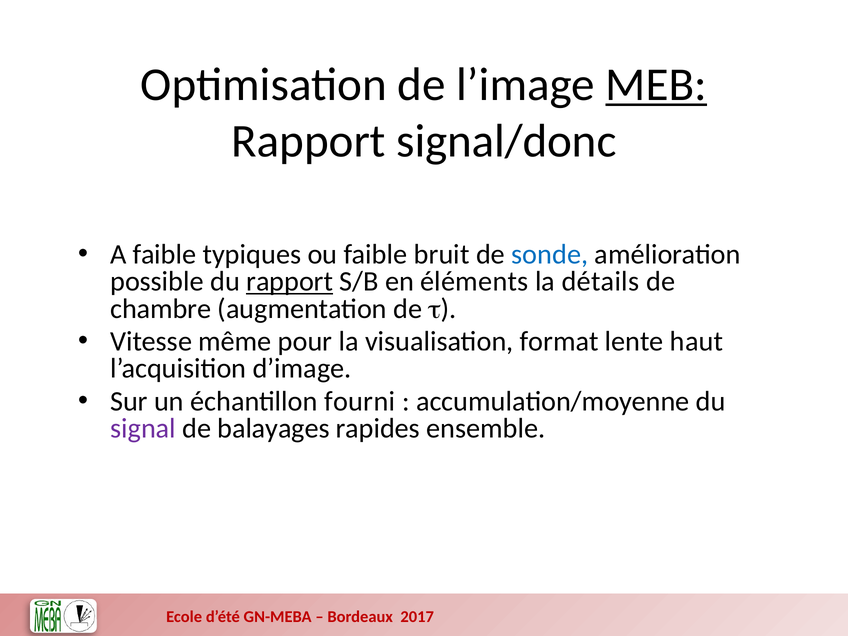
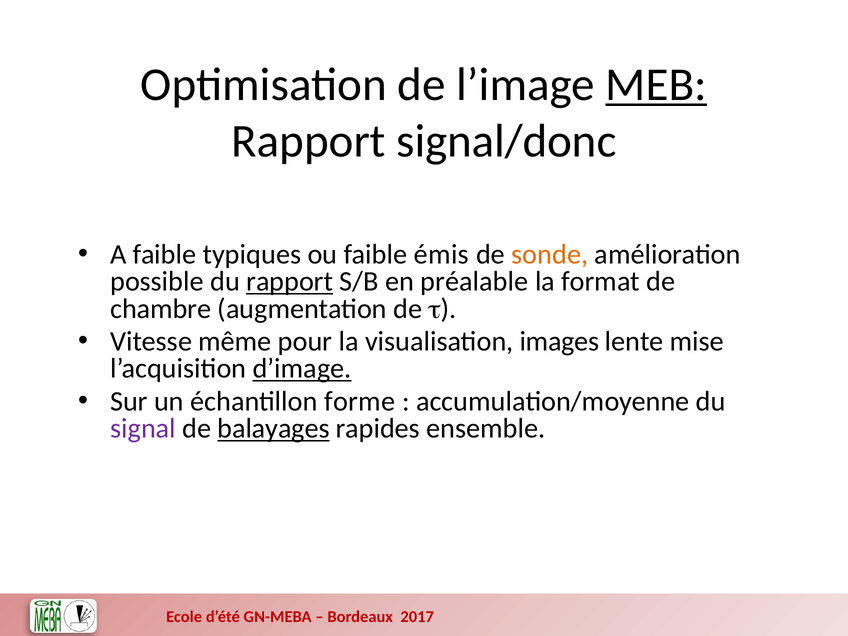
bruit: bruit -> émis
sonde colour: blue -> orange
éléments: éléments -> préalable
détails: détails -> format
format: format -> images
haut: haut -> mise
d’image underline: none -> present
fourni: fourni -> forme
balayages underline: none -> present
